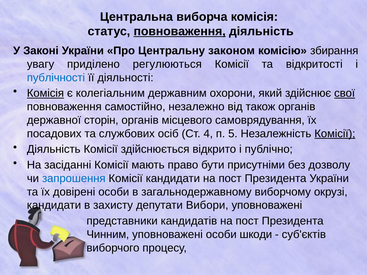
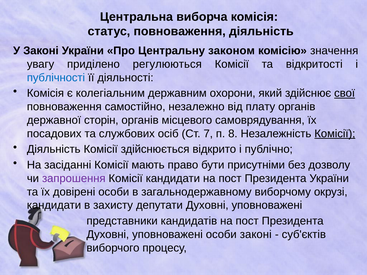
повноваження at (180, 31) underline: present -> none
збирання: збирання -> значення
Комісія at (45, 93) underline: present -> none
також: також -> плату
4: 4 -> 7
5: 5 -> 8
запрошення colour: blue -> purple
депутати Вибори: Вибори -> Духовні
Чинним at (108, 235): Чинним -> Духовні
особи шкоди: шкоди -> законі
